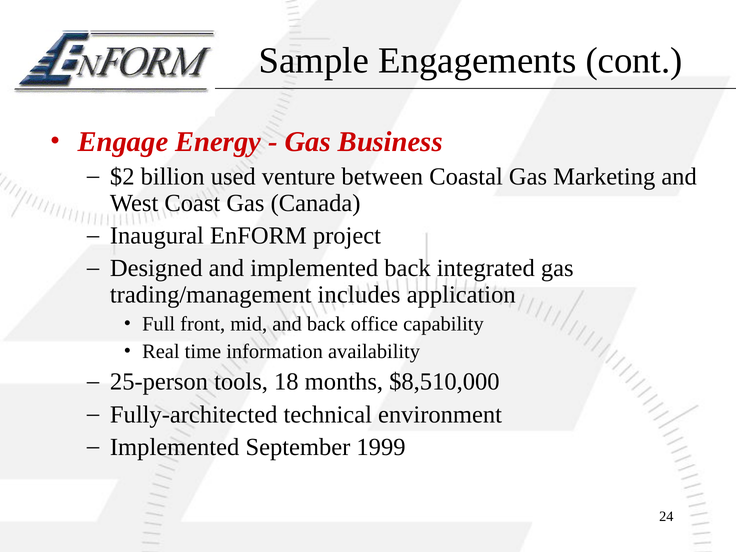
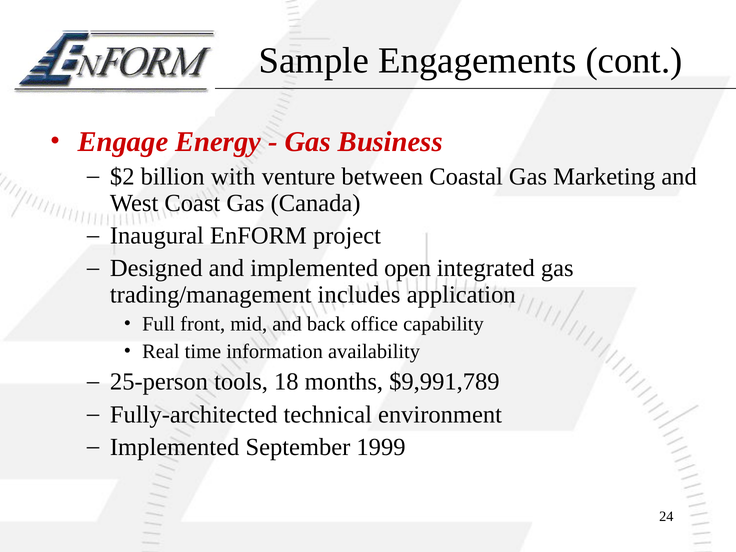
used: used -> with
implemented back: back -> open
$8,510,000: $8,510,000 -> $9,991,789
